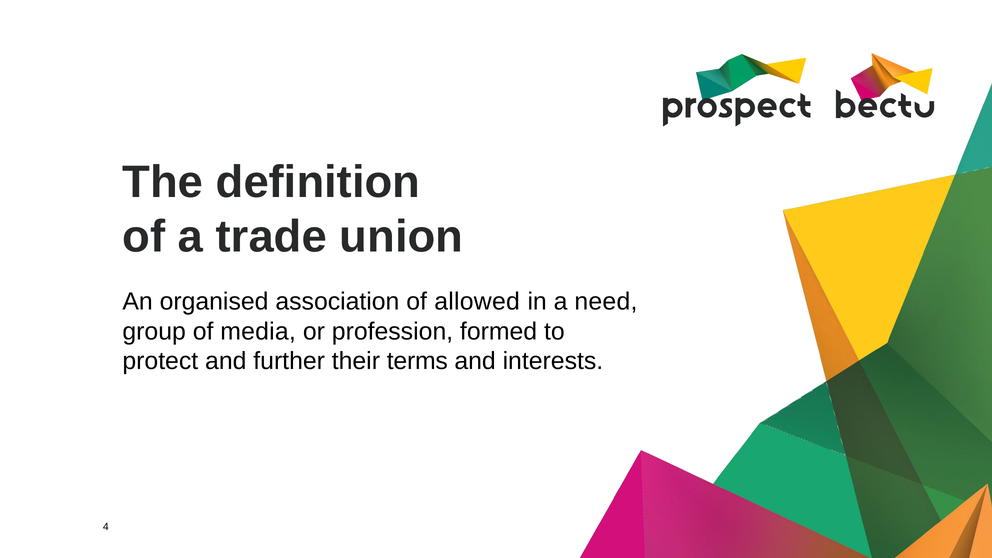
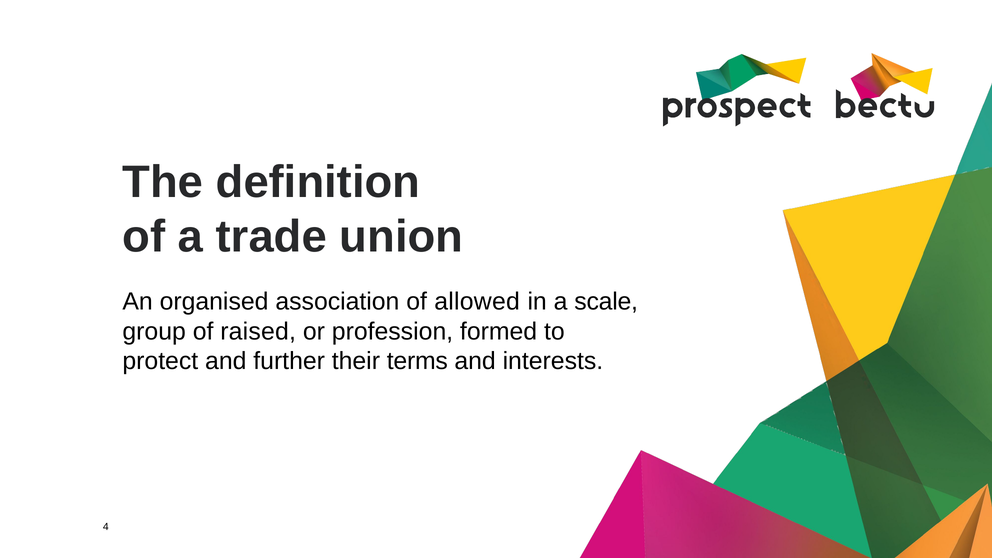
need: need -> scale
media: media -> raised
